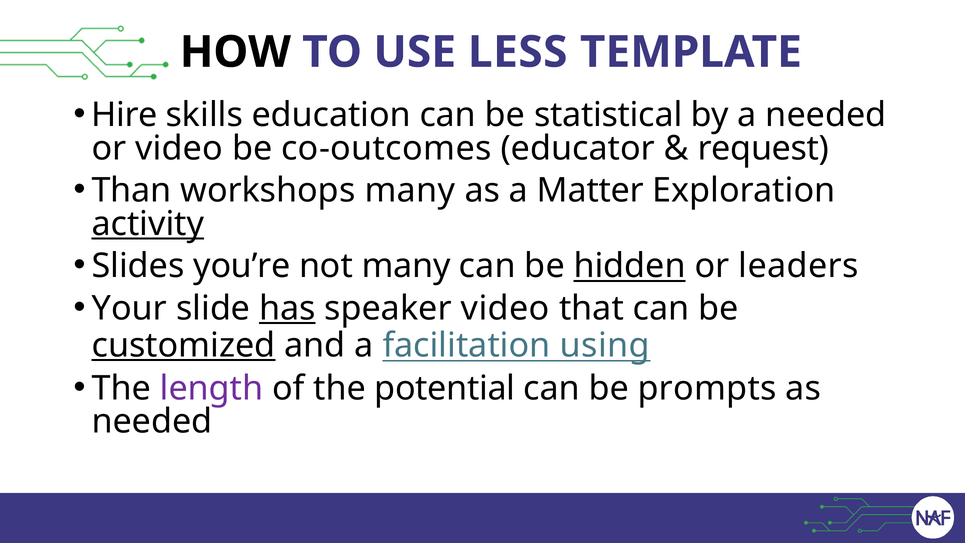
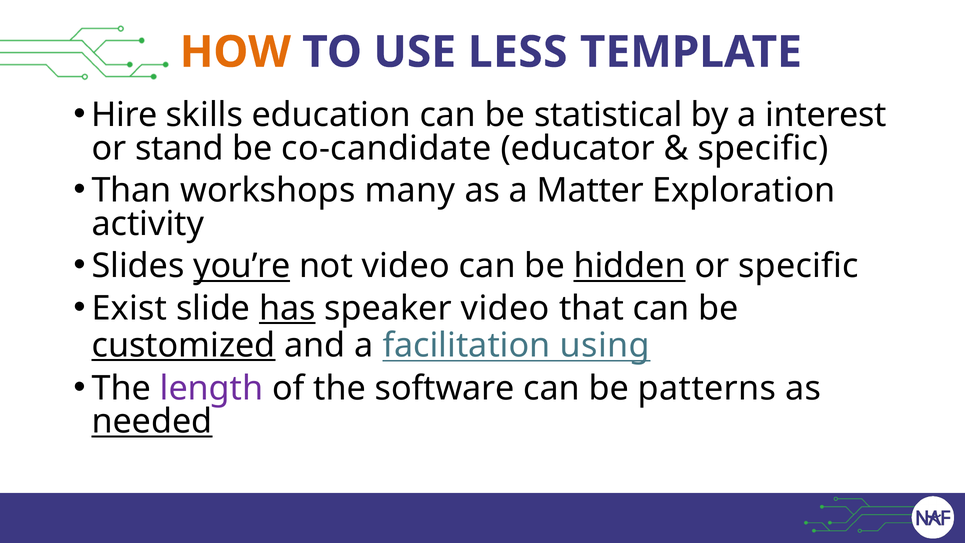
HOW colour: black -> orange
a needed: needed -> interest
or video: video -> stand
co-outcomes: co-outcomes -> co-candidate
request at (763, 148): request -> specific
activity underline: present -> none
you’re underline: none -> present
not many: many -> video
or leaders: leaders -> specific
Your: Your -> Exist
potential: potential -> software
prompts: prompts -> patterns
needed at (152, 422) underline: none -> present
